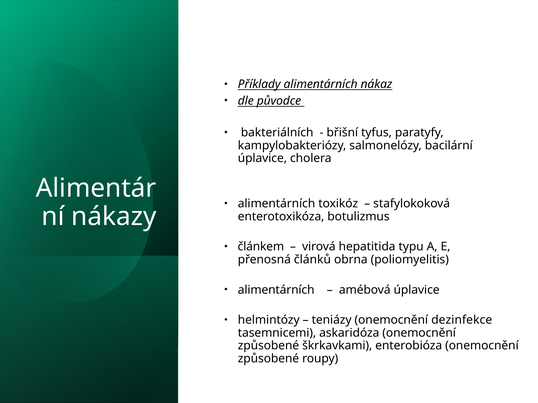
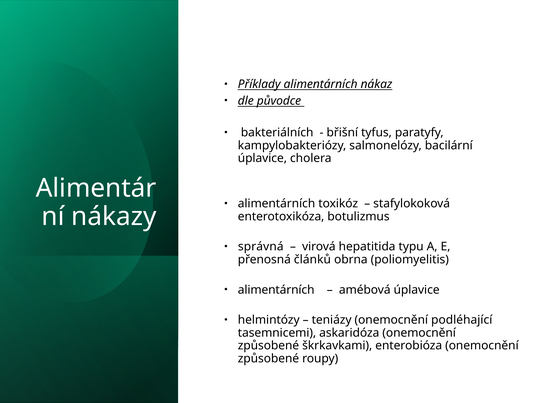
článkem: článkem -> správná
dezinfekce: dezinfekce -> podléhající
